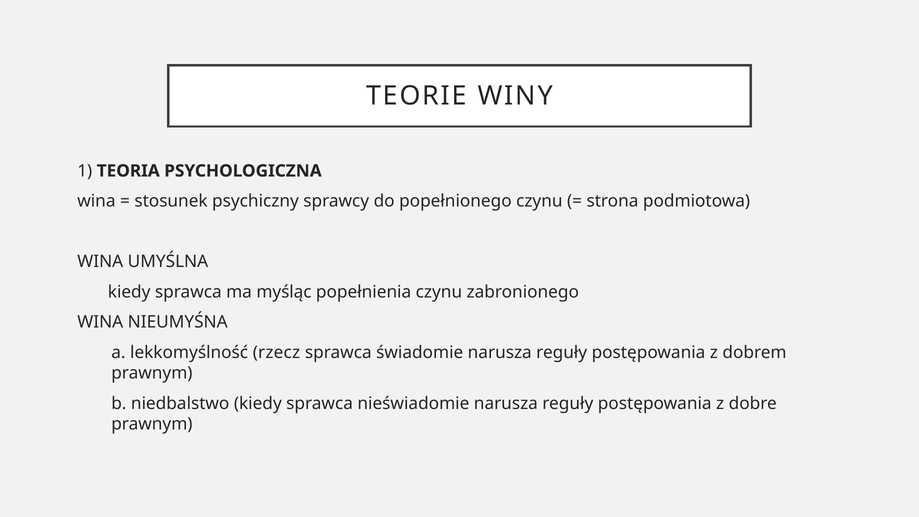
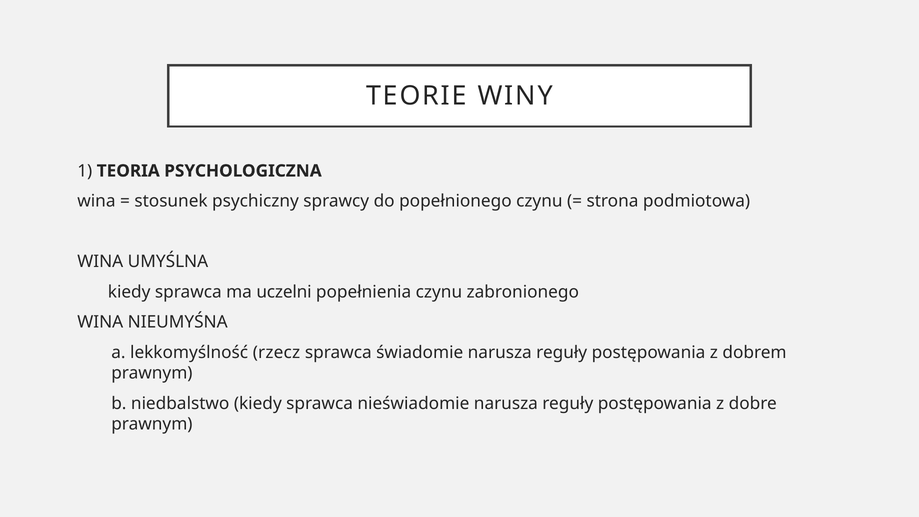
myśląc: myśląc -> uczelni
